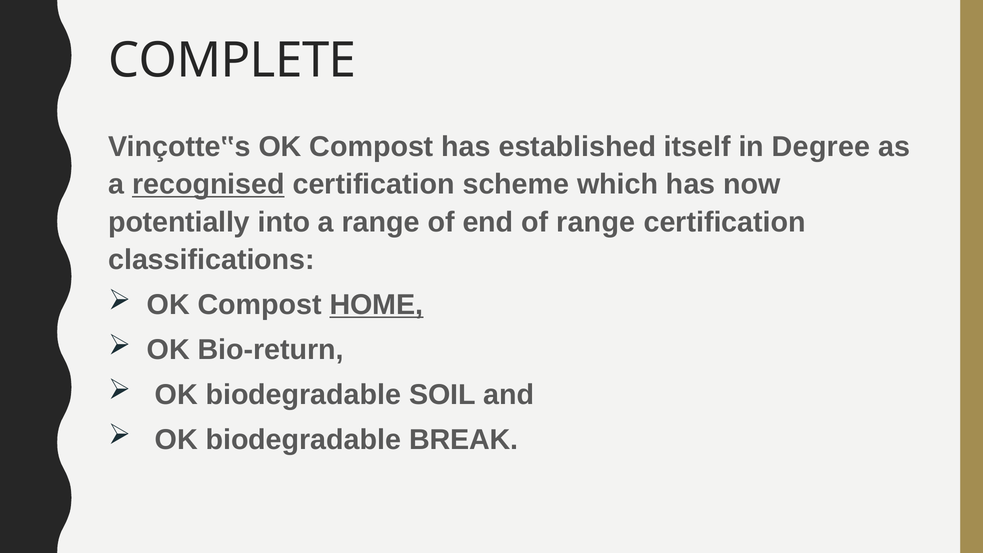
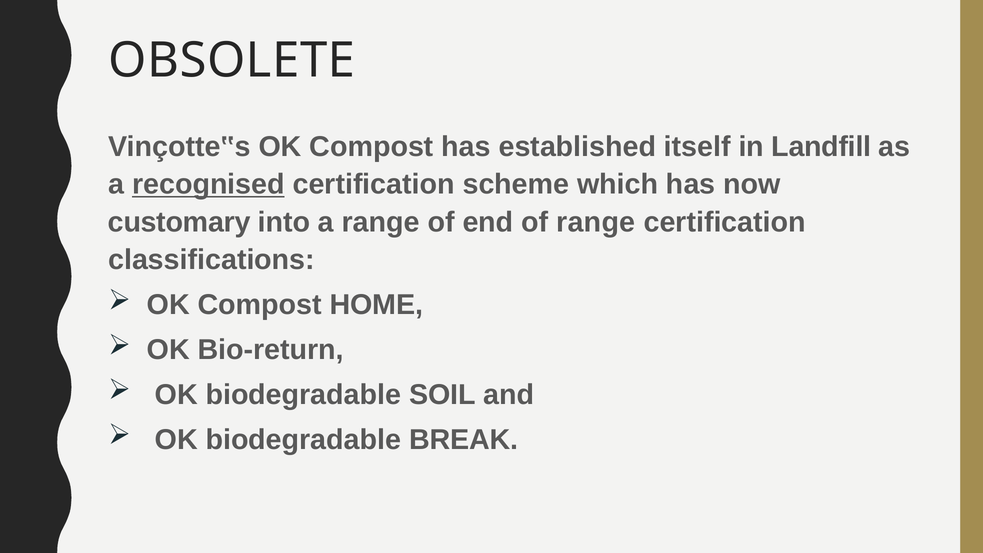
COMPLETE: COMPLETE -> OBSOLETE
Degree: Degree -> Landfill
potentially: potentially -> customary
HOME underline: present -> none
